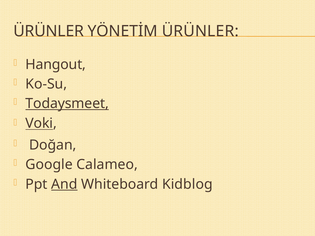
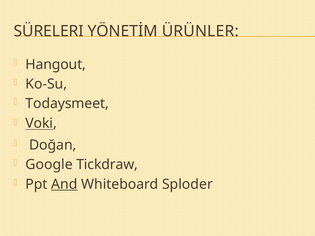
ÜRÜNLER at (49, 31): ÜRÜNLER -> SÜRELERI
Todaysmeet underline: present -> none
Calameo: Calameo -> Tickdraw
Kidblog: Kidblog -> Sploder
